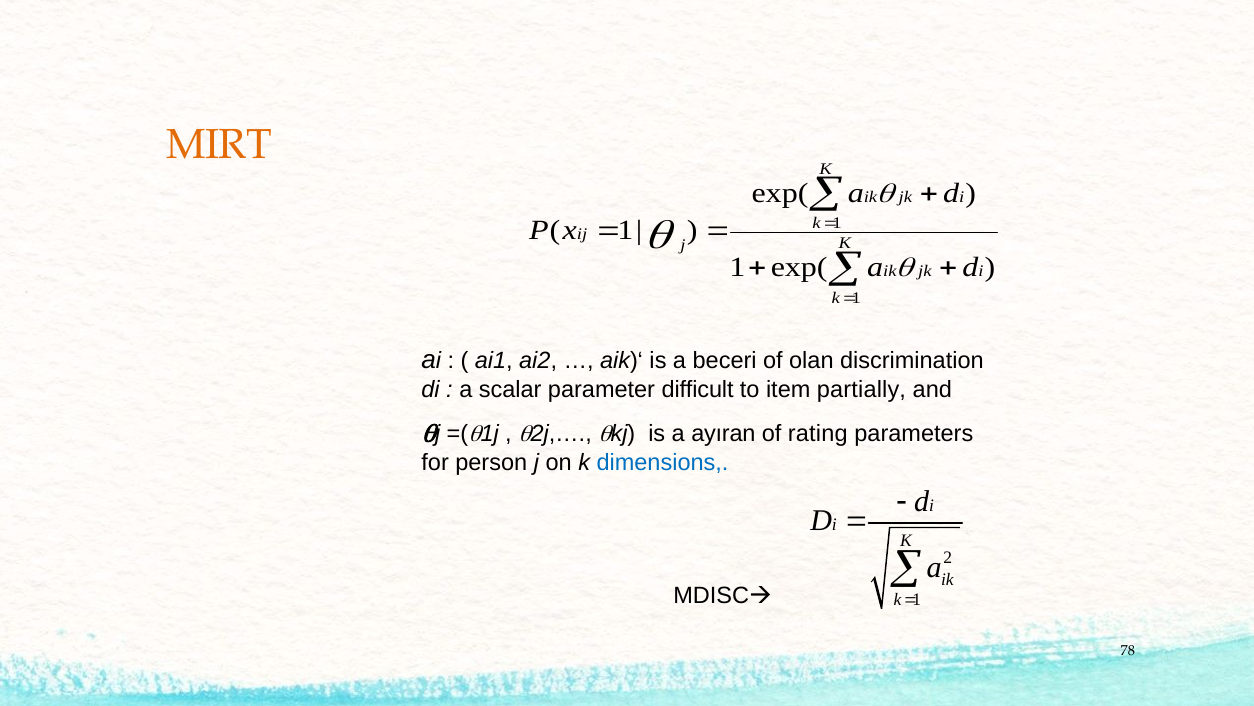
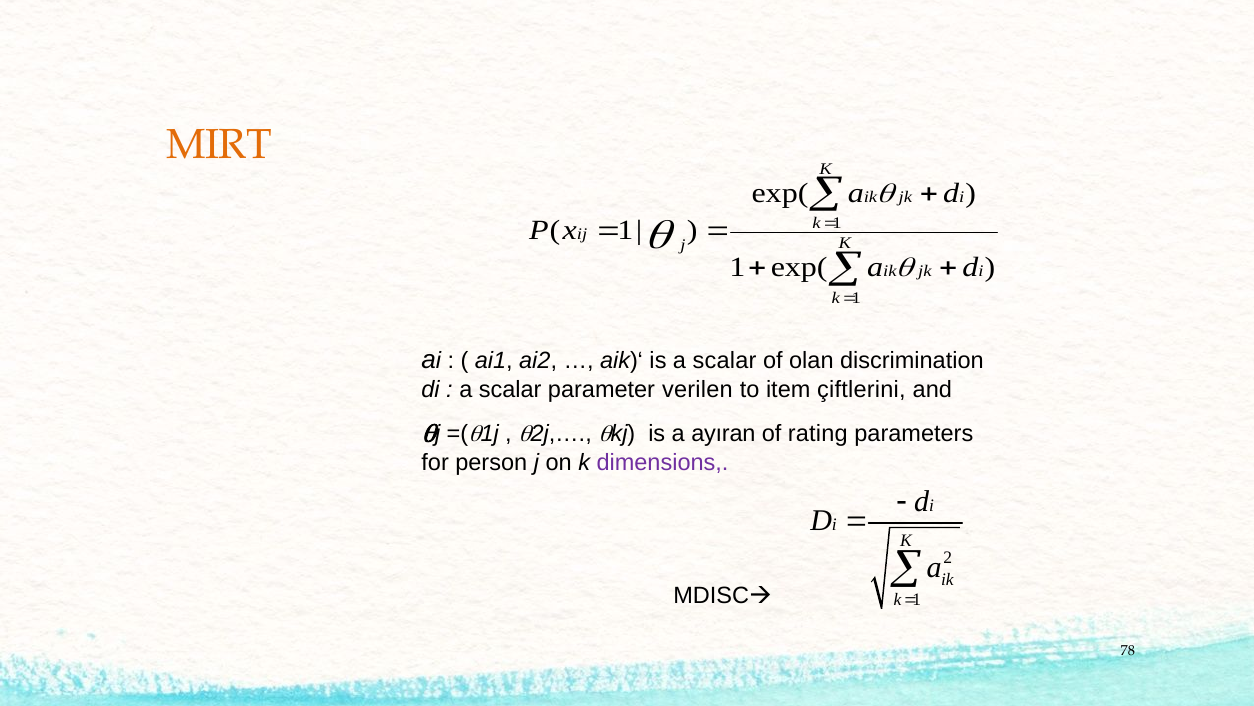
is a beceri: beceri -> scalar
difficult: difficult -> verilen
partially: partially -> çiftlerini
dimensions colour: blue -> purple
